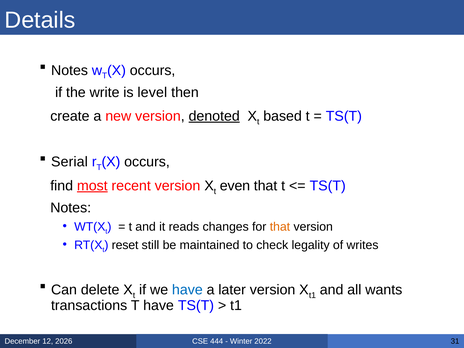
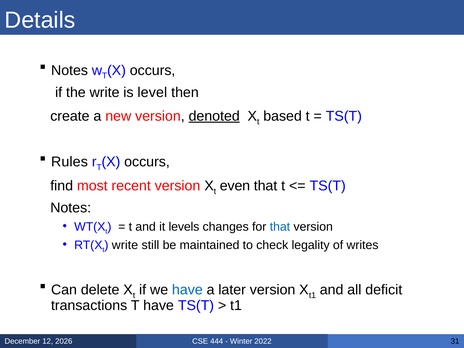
Serial: Serial -> Rules
most underline: present -> none
reads: reads -> levels
that at (280, 227) colour: orange -> blue
reset at (125, 245): reset -> write
wants: wants -> deficit
